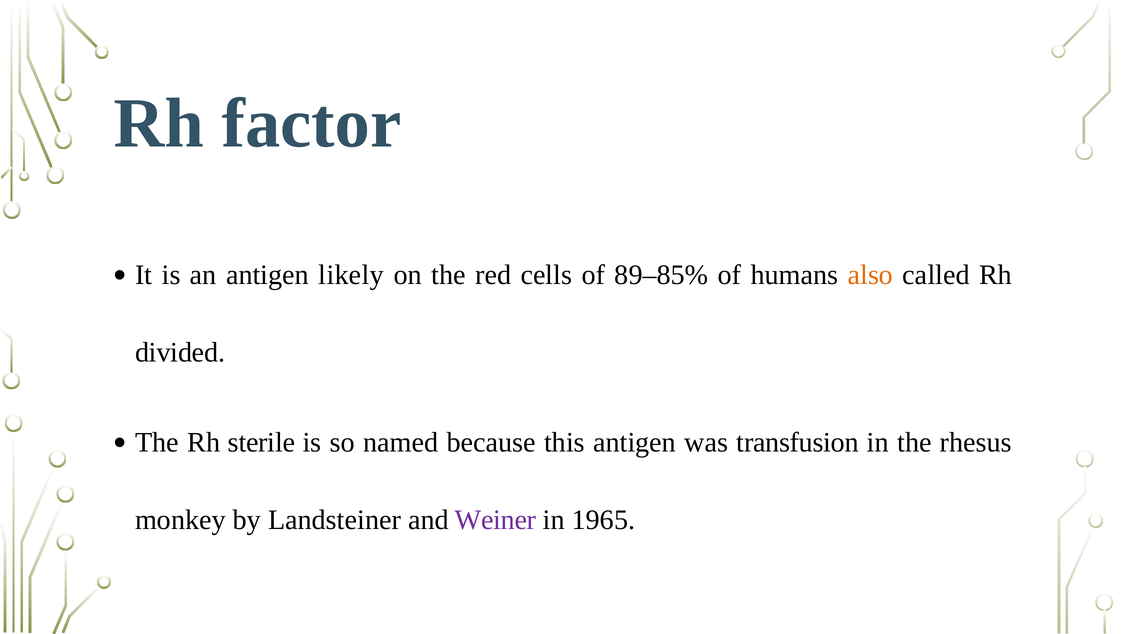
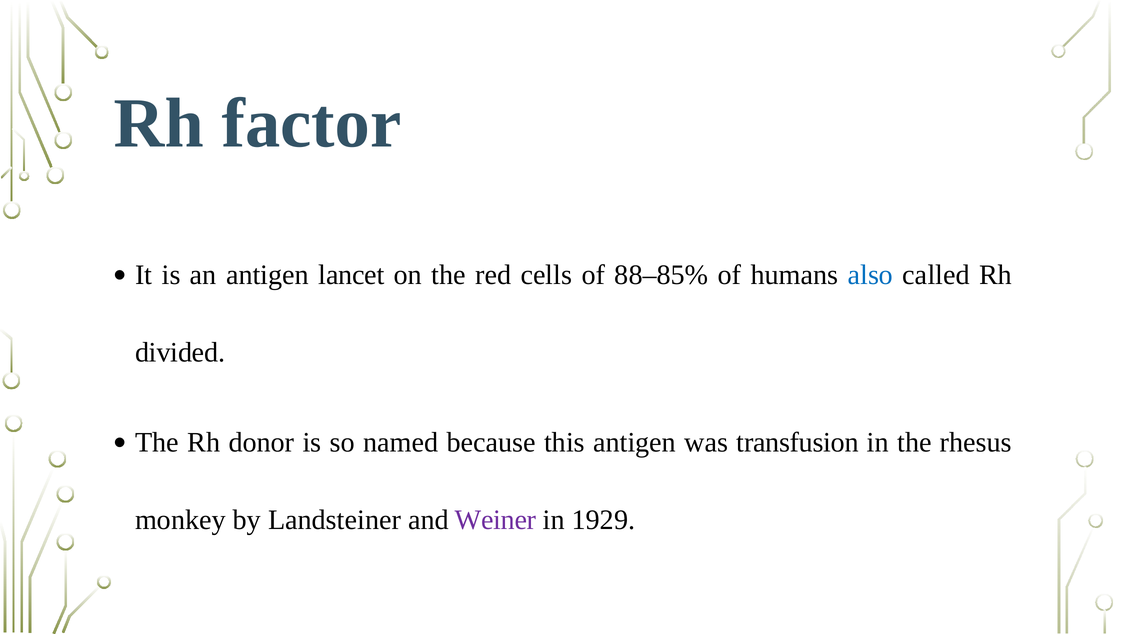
likely: likely -> lancet
89–85%: 89–85% -> 88–85%
also colour: orange -> blue
sterile: sterile -> donor
1965: 1965 -> 1929
